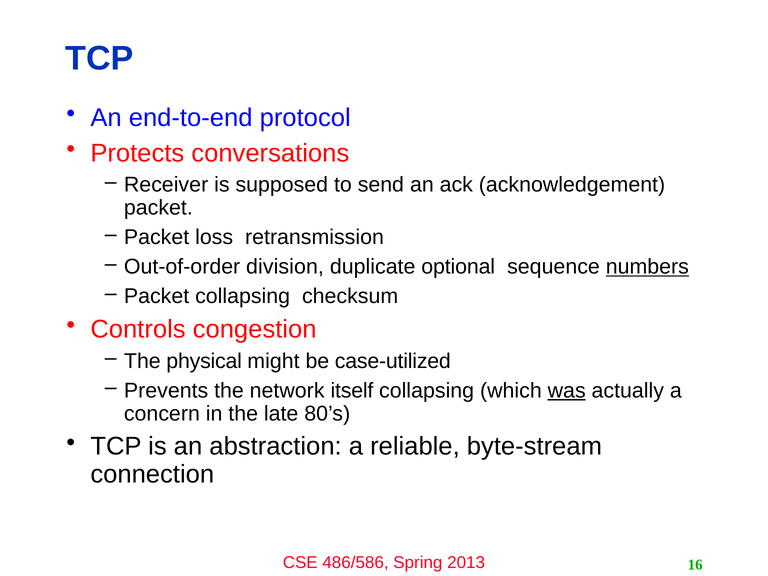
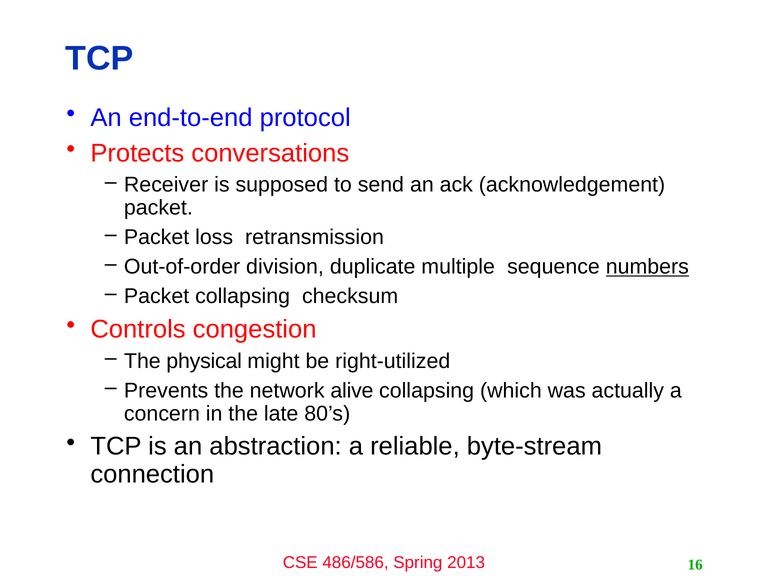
optional: optional -> multiple
case-utilized: case-utilized -> right-utilized
itself: itself -> alive
was underline: present -> none
